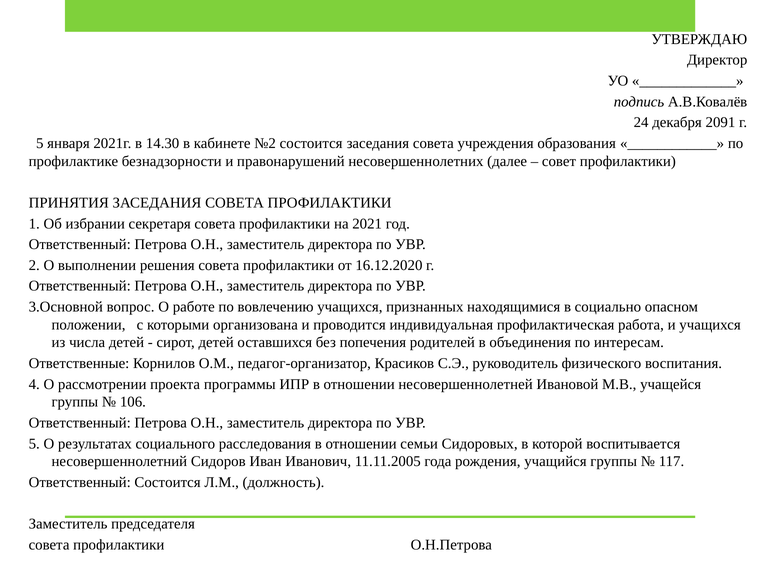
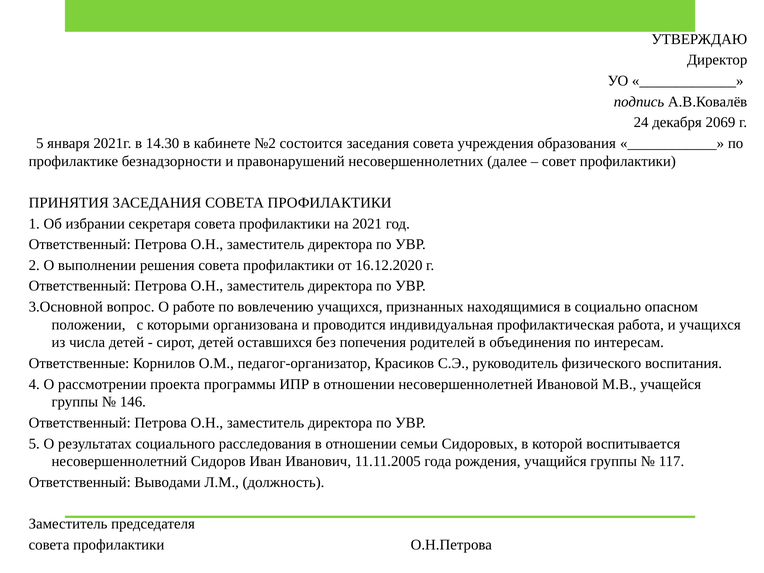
2091: 2091 -> 2069
106: 106 -> 146
Ответственный Состоится: Состоится -> Выводами
